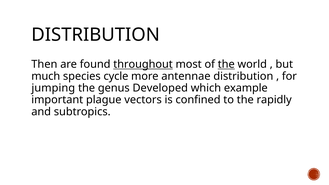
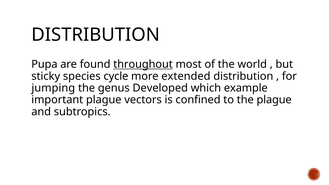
Then: Then -> Pupa
the at (226, 64) underline: present -> none
much: much -> sticky
antennae: antennae -> extended
the rapidly: rapidly -> plague
